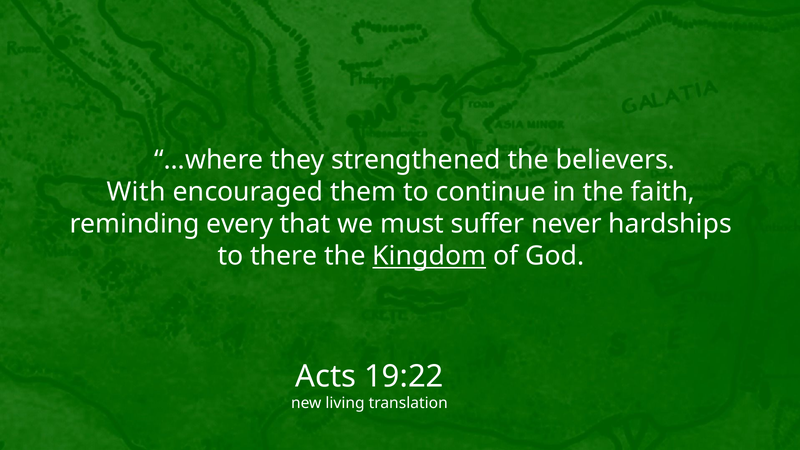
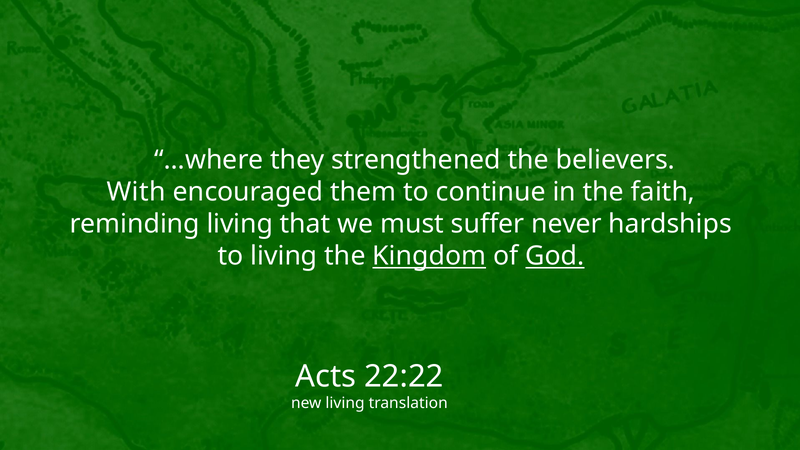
reminding every: every -> living
to there: there -> living
God underline: none -> present
19:22: 19:22 -> 22:22
